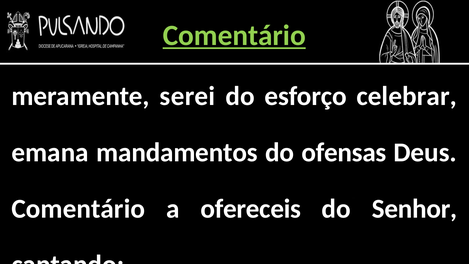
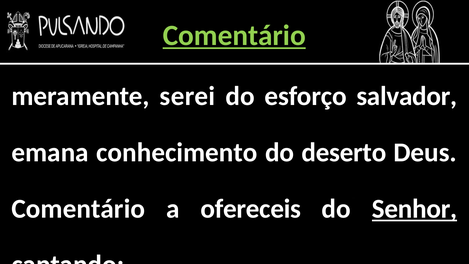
celebrar: celebrar -> salvador
mandamentos: mandamentos -> conhecimento
ofensas: ofensas -> deserto
Senhor underline: none -> present
